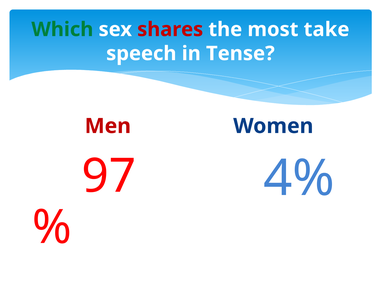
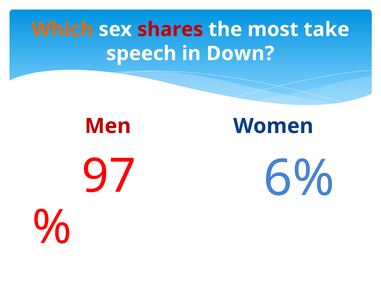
Which colour: green -> orange
Tense: Tense -> Down
4%: 4% -> 6%
